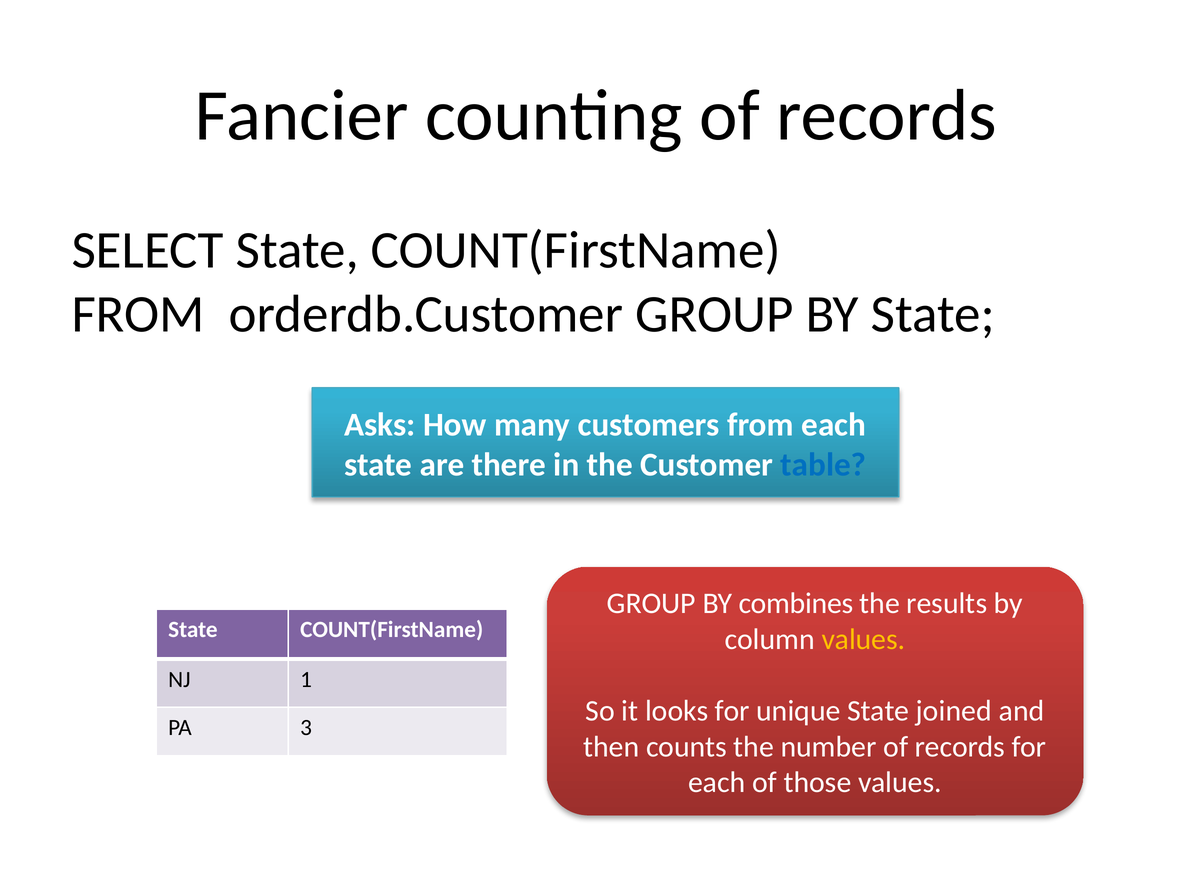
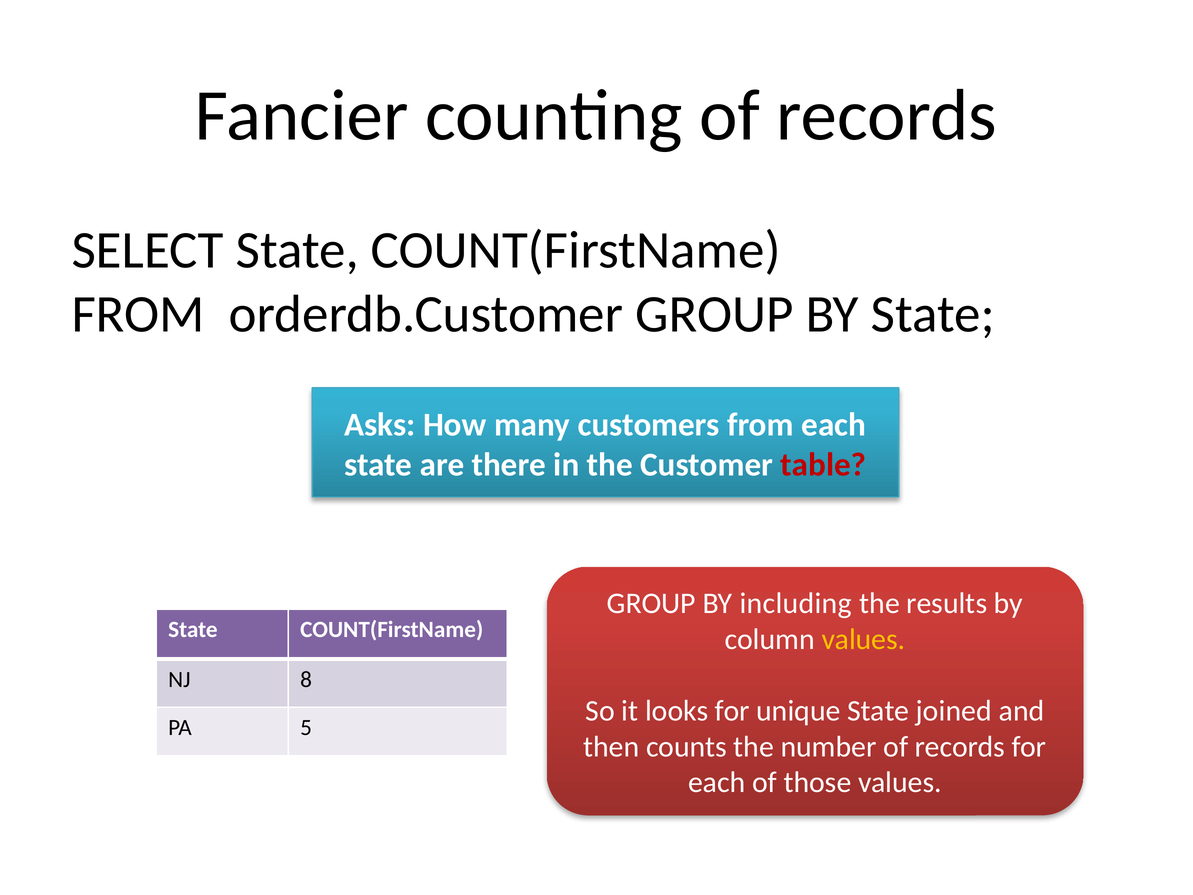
table colour: blue -> red
combines: combines -> including
1: 1 -> 8
3: 3 -> 5
